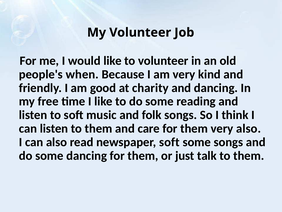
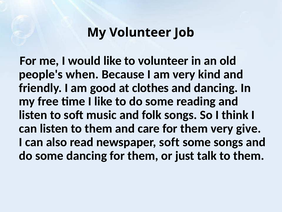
charity: charity -> clothes
very also: also -> give
